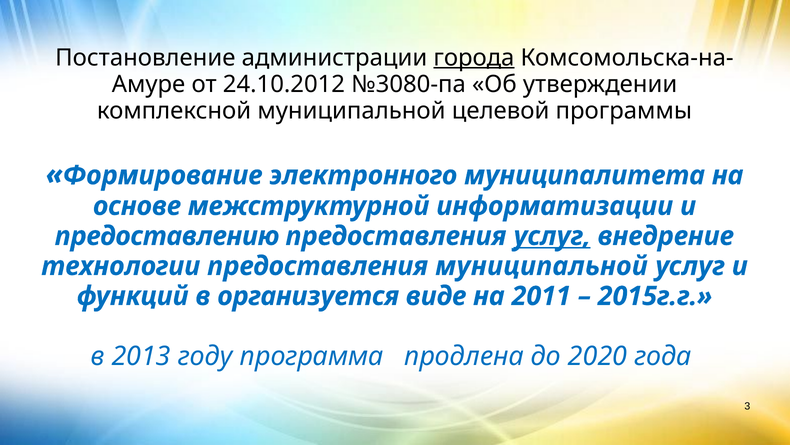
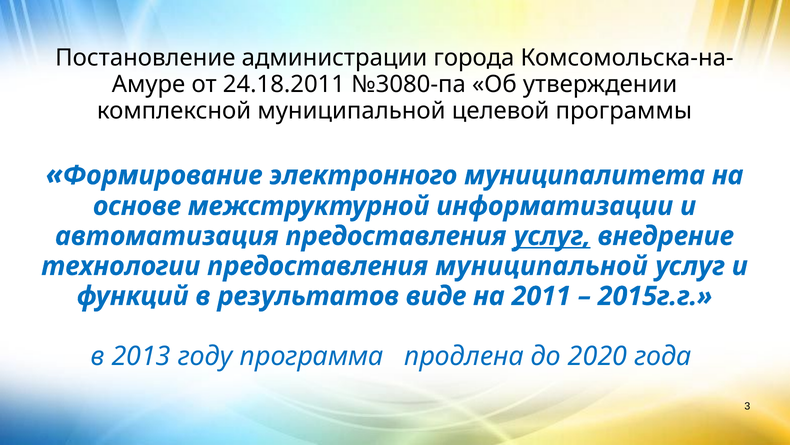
города underline: present -> none
24.10.2012: 24.10.2012 -> 24.18.2011
предоставлению: предоставлению -> автоматизация
организуется: организуется -> результатов
